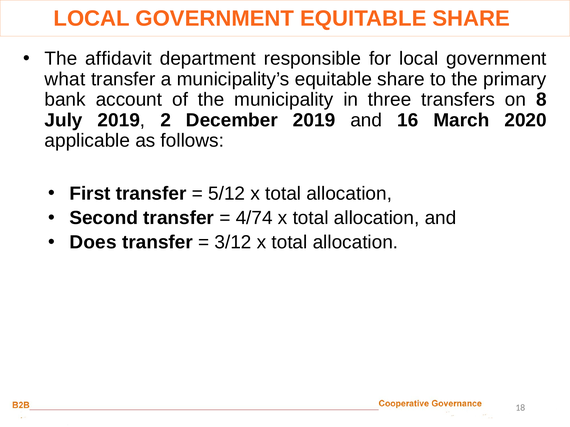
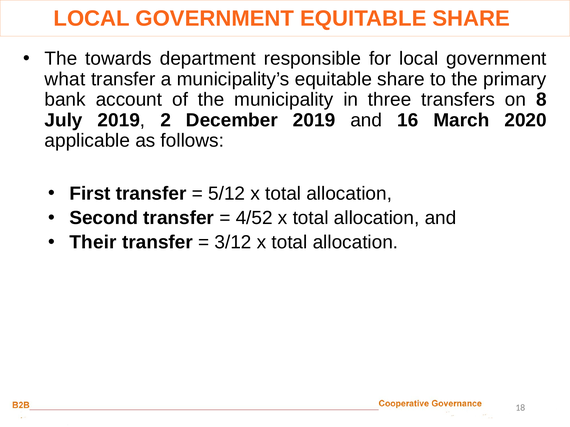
affidavit: affidavit -> towards
4/74: 4/74 -> 4/52
Does: Does -> Their
